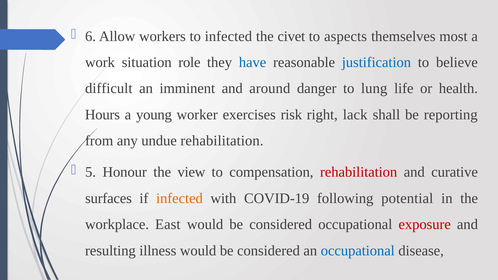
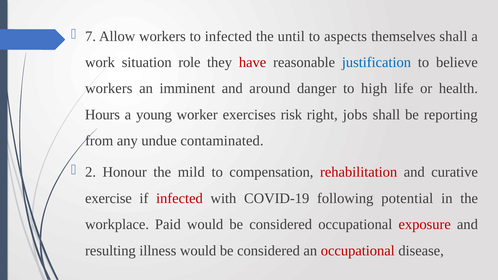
6: 6 -> 7
civet: civet -> until
themselves most: most -> shall
have colour: blue -> red
difficult at (109, 89): difficult -> workers
lung: lung -> high
lack: lack -> jobs
undue rehabilitation: rehabilitation -> contaminated
5: 5 -> 2
view: view -> mild
surfaces: surfaces -> exercise
infected at (179, 198) colour: orange -> red
East: East -> Paid
occupational at (358, 251) colour: blue -> red
